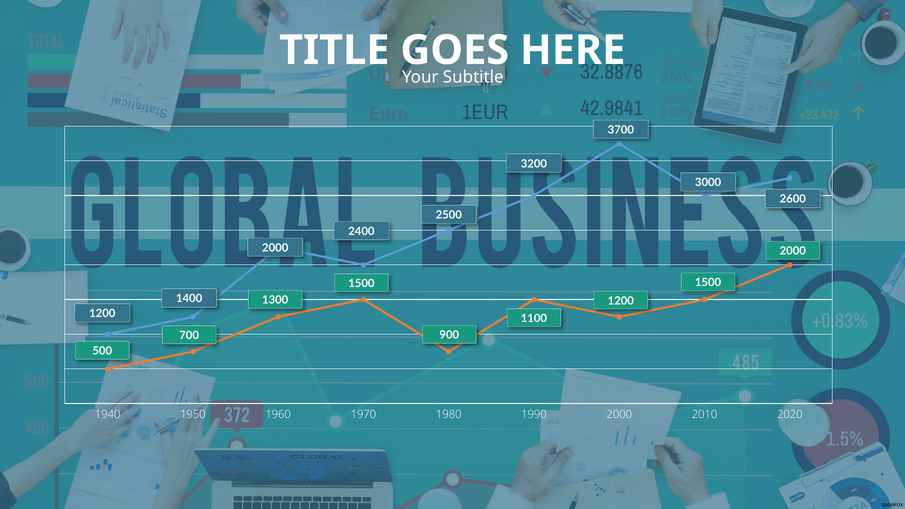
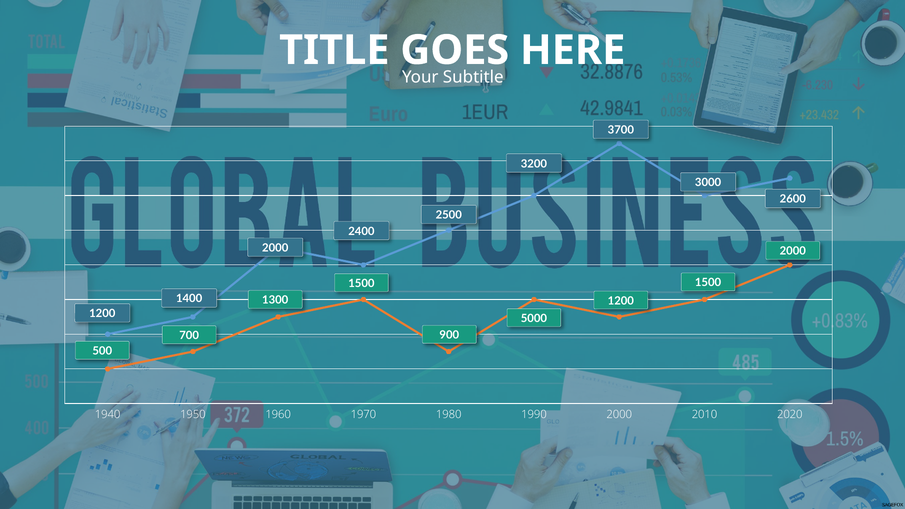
1100: 1100 -> 5000
